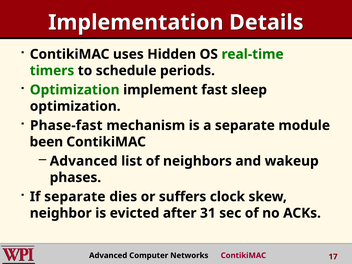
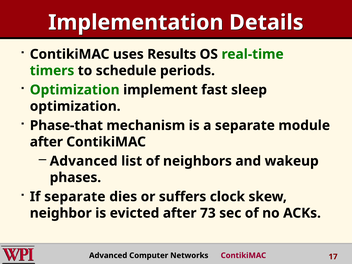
Hidden: Hidden -> Results
Phase-fast: Phase-fast -> Phase-that
been at (46, 142): been -> after
31: 31 -> 73
